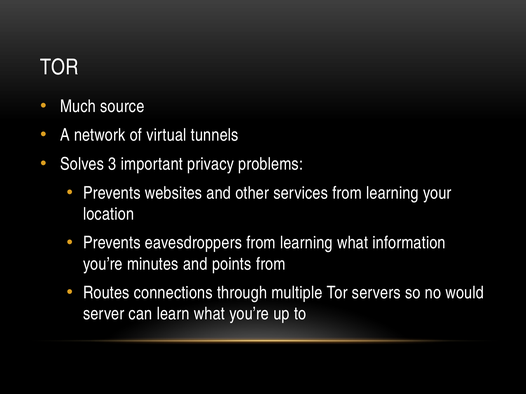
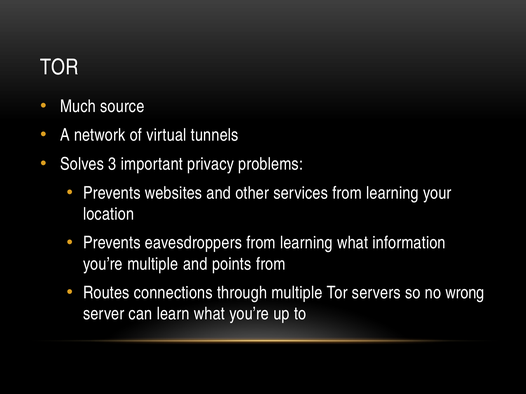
you’re minutes: minutes -> multiple
would: would -> wrong
